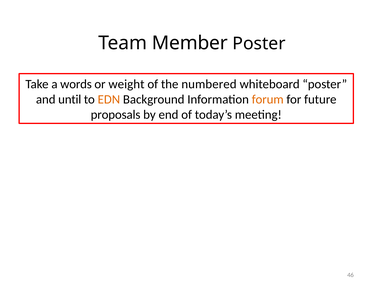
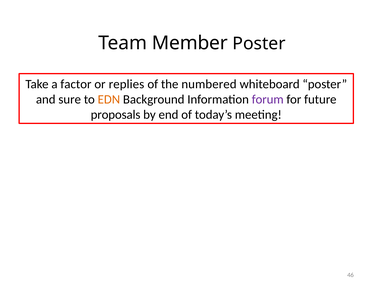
words: words -> factor
weight: weight -> replies
until: until -> sure
forum colour: orange -> purple
